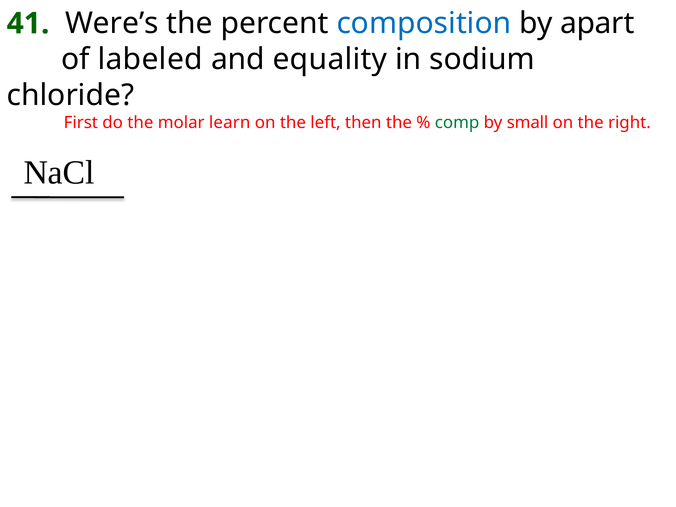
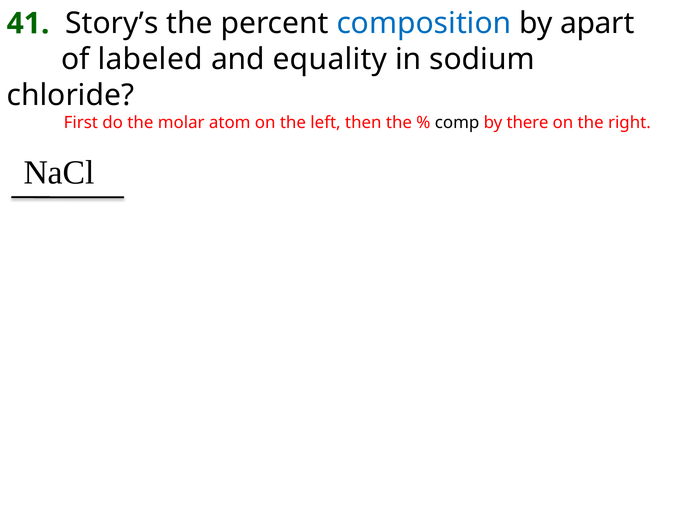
Were’s: Were’s -> Story’s
learn: learn -> atom
comp colour: green -> black
small: small -> there
